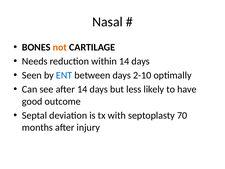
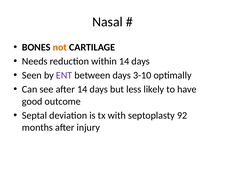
ENT colour: blue -> purple
2-10: 2-10 -> 3-10
70: 70 -> 92
